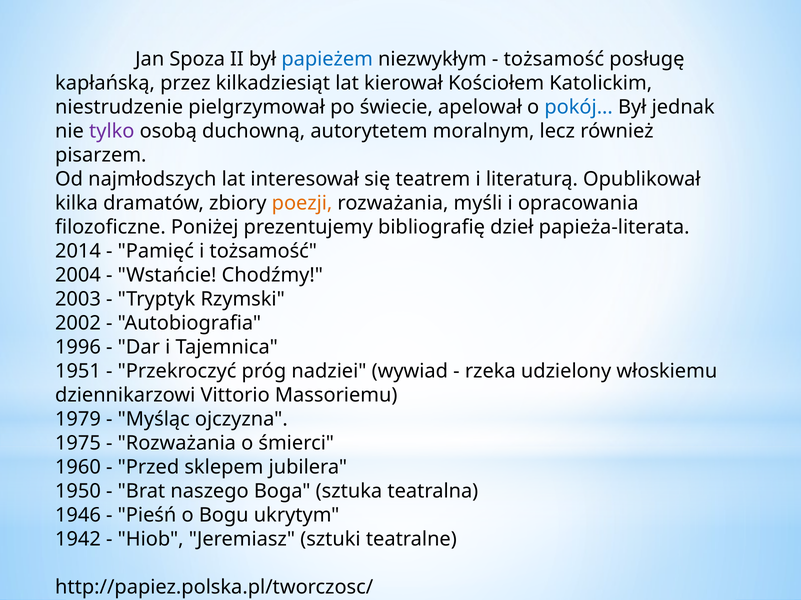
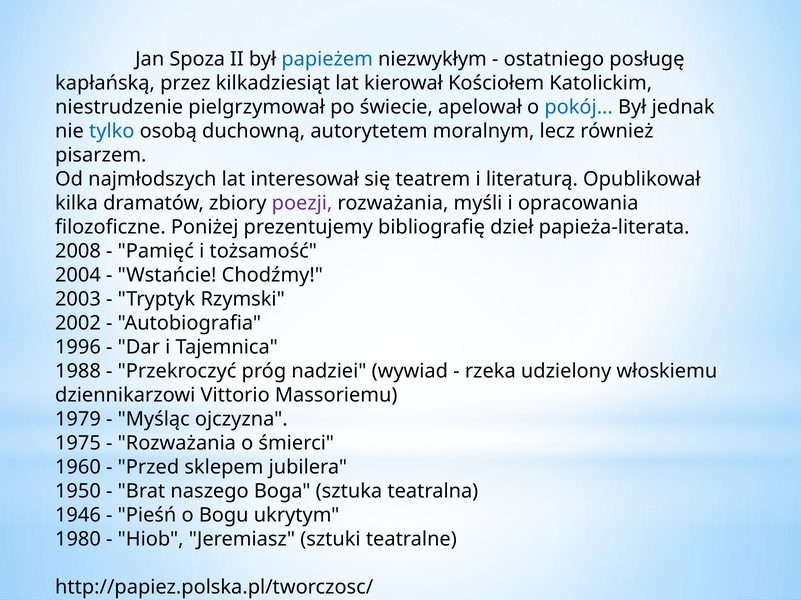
tożsamość at (554, 59): tożsamość -> ostatniego
tylko colour: purple -> blue
poezji colour: orange -> purple
2014: 2014 -> 2008
1951: 1951 -> 1988
1942: 1942 -> 1980
